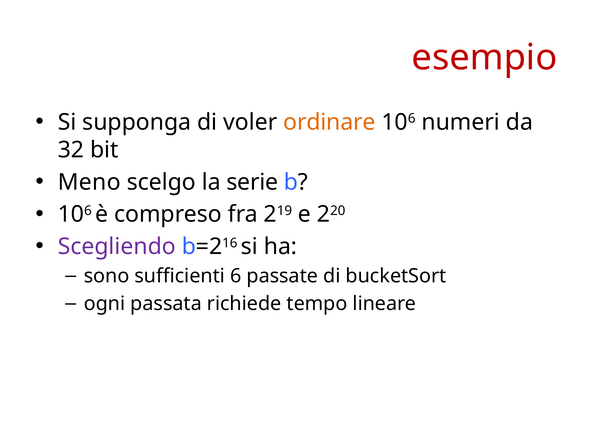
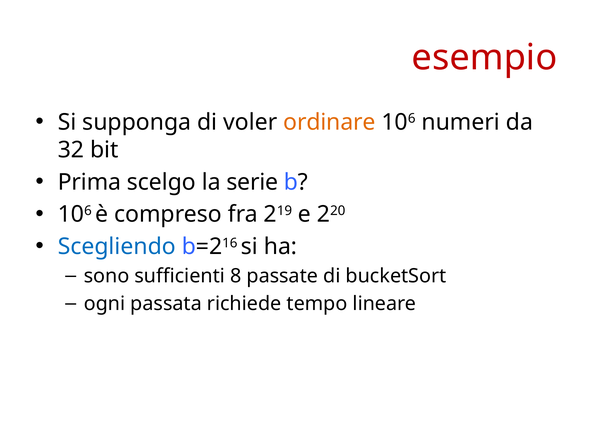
Meno: Meno -> Prima
Scegliendo colour: purple -> blue
6: 6 -> 8
